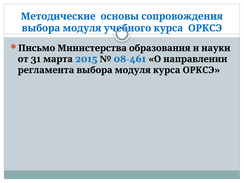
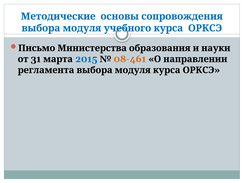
08-461 colour: blue -> orange
